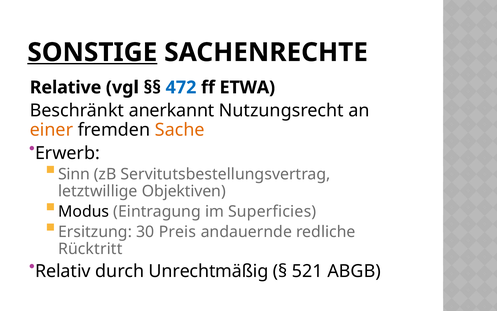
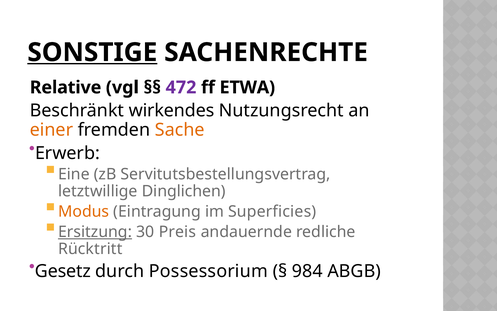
472 colour: blue -> purple
anerkannt: anerkannt -> wirkendes
Sinn: Sinn -> Eine
Objektiven: Objektiven -> Dinglichen
Modus colour: black -> orange
Ersitzung underline: none -> present
Relativ: Relativ -> Gesetz
Unrechtmäßig: Unrechtmäßig -> Possessorium
521: 521 -> 984
